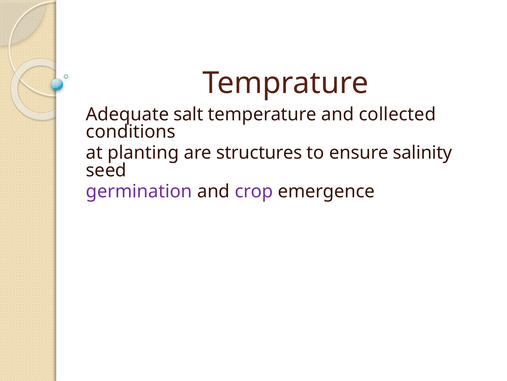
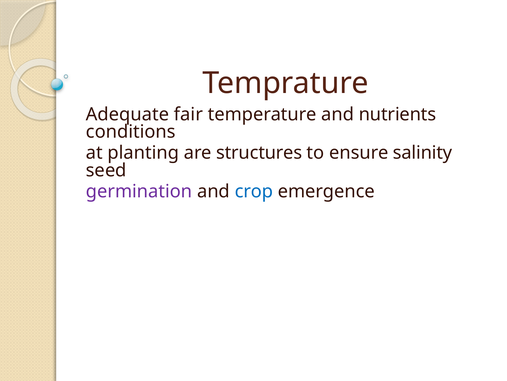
salt: salt -> fair
collected: collected -> nutrients
crop colour: purple -> blue
